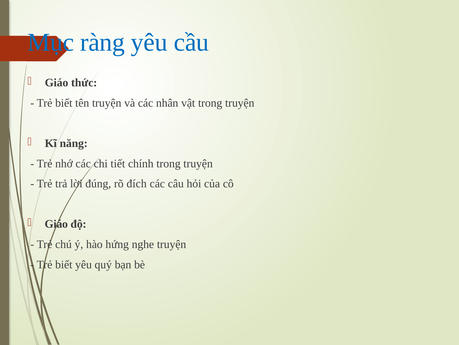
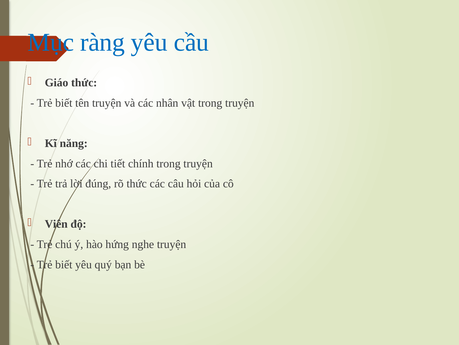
rõ đích: đích -> thức
Giáo at (56, 224): Giáo -> Viên
